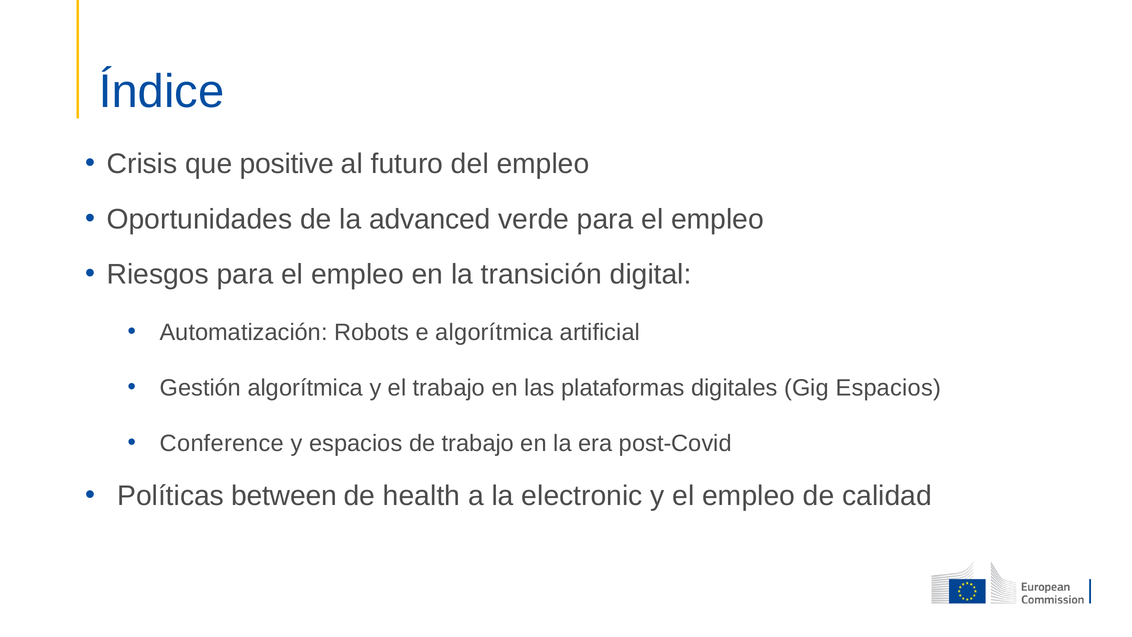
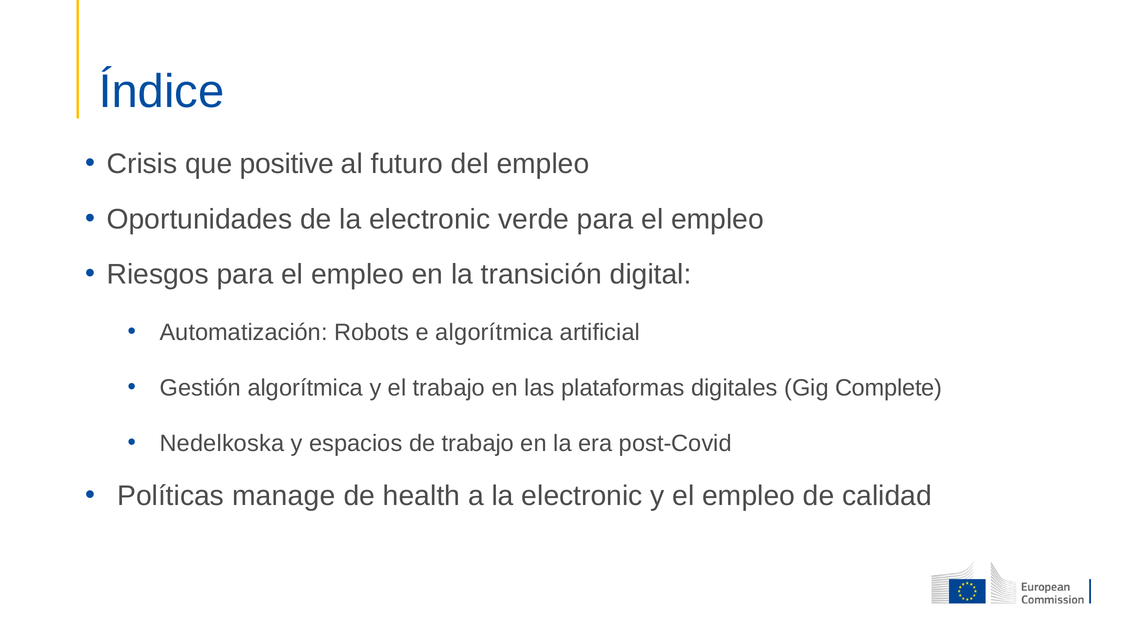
de la advanced: advanced -> electronic
Gig Espacios: Espacios -> Complete
Conference: Conference -> Nedelkoska
between: between -> manage
